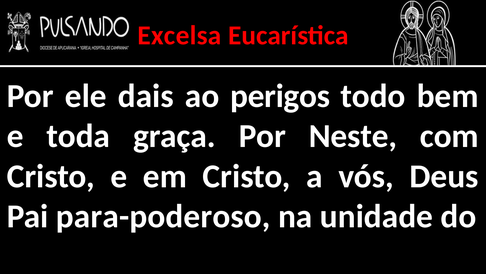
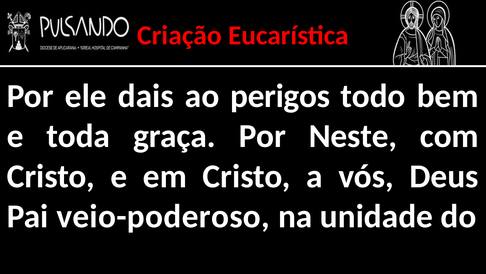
Excelsa: Excelsa -> Criação
para-poderoso: para-poderoso -> veio-poderoso
